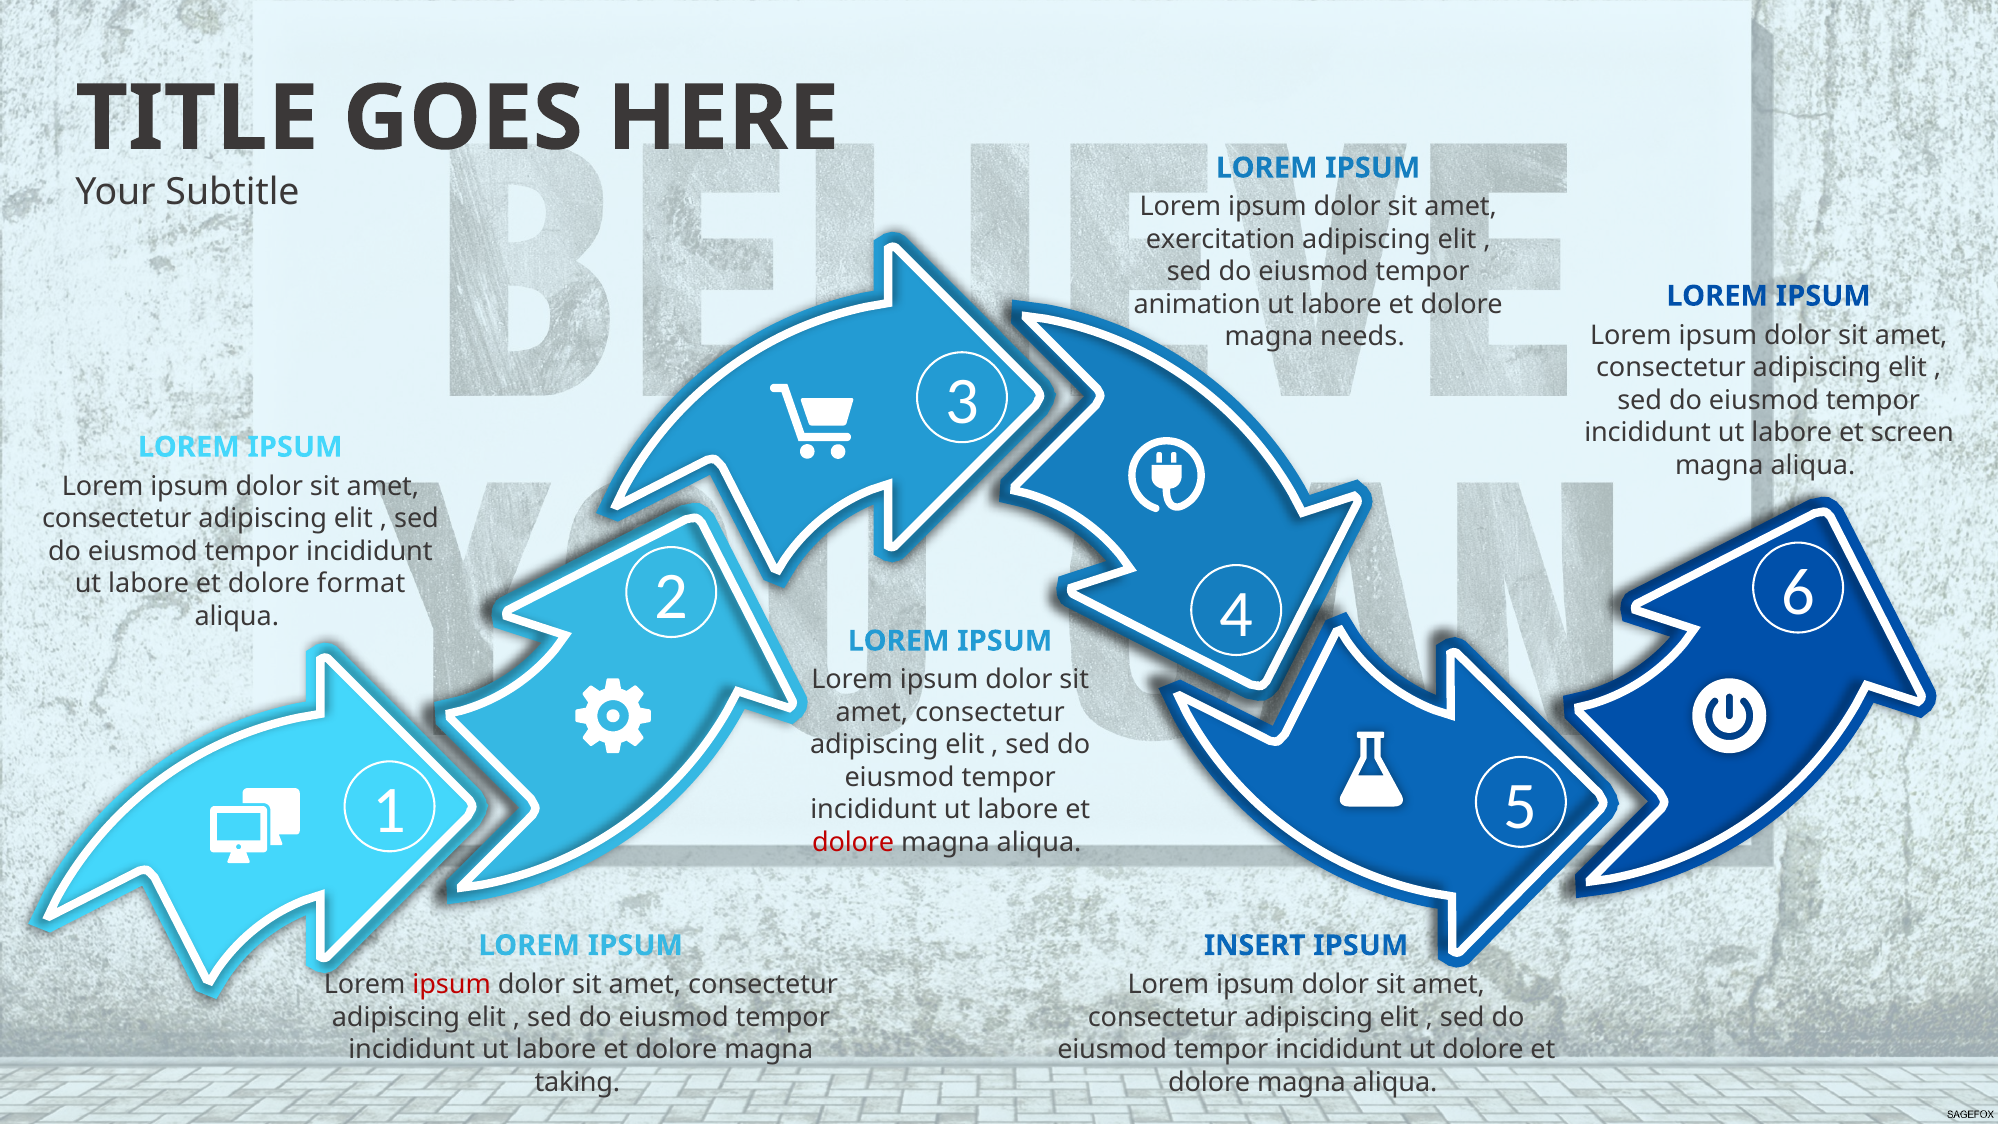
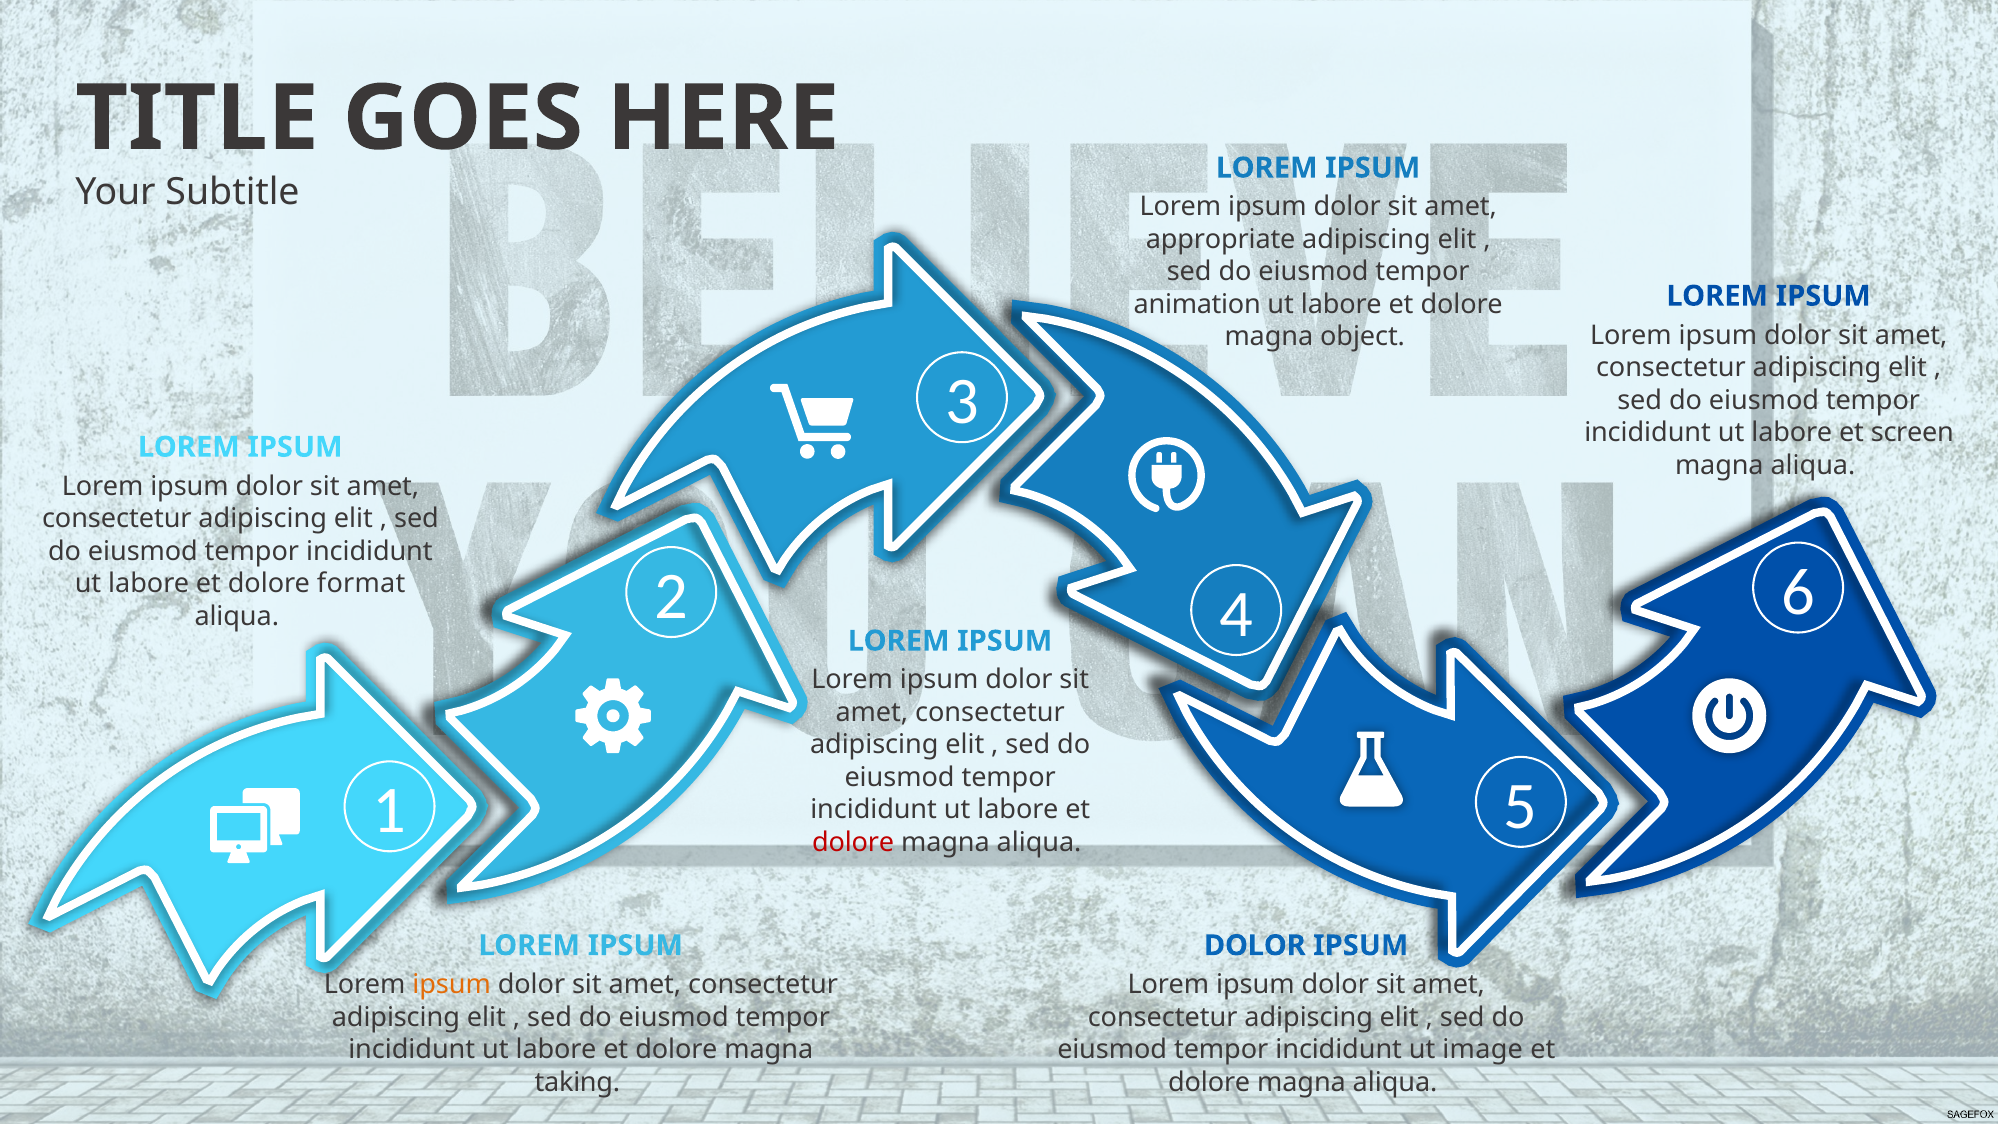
exercitation: exercitation -> appropriate
needs: needs -> object
INSERT at (1255, 945): INSERT -> DOLOR
ipsum at (452, 984) colour: red -> orange
ut dolore: dolore -> image
